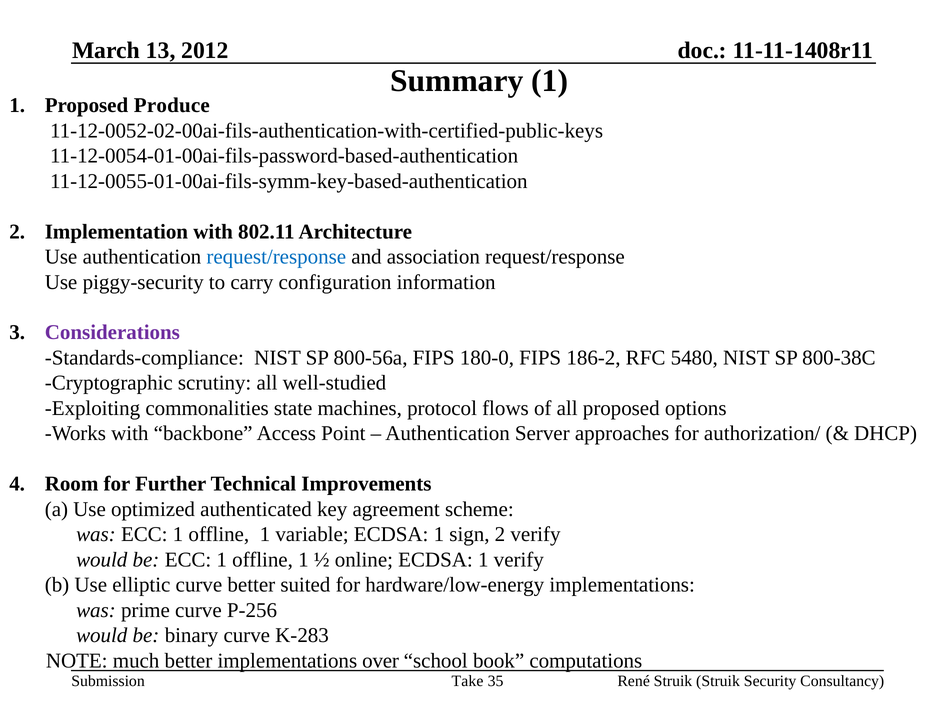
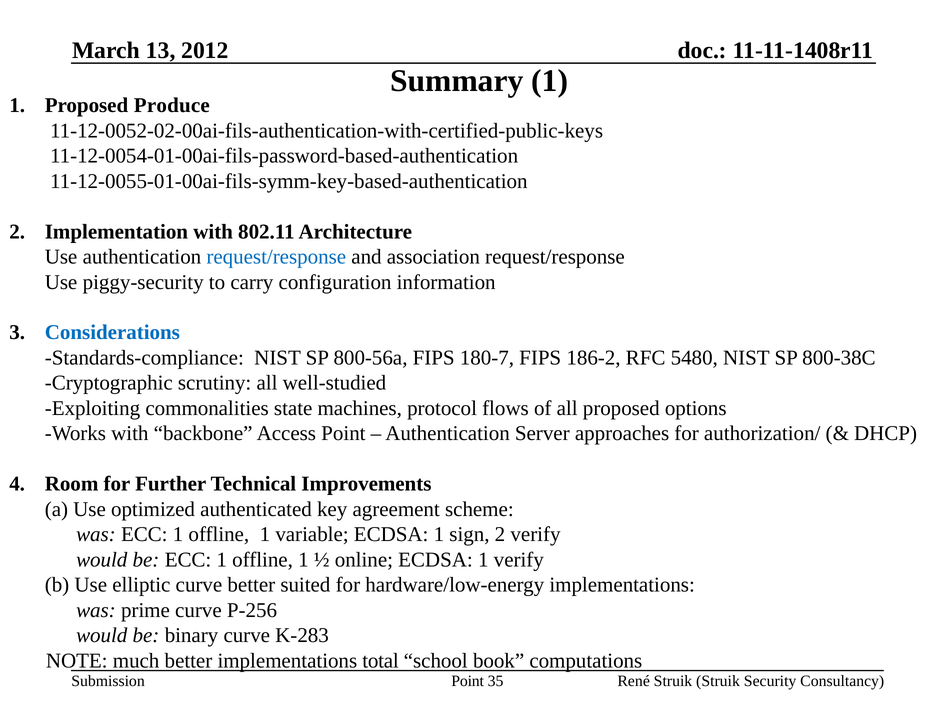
Considerations colour: purple -> blue
180-0: 180-0 -> 180-7
over: over -> total
Take at (467, 681): Take -> Point
